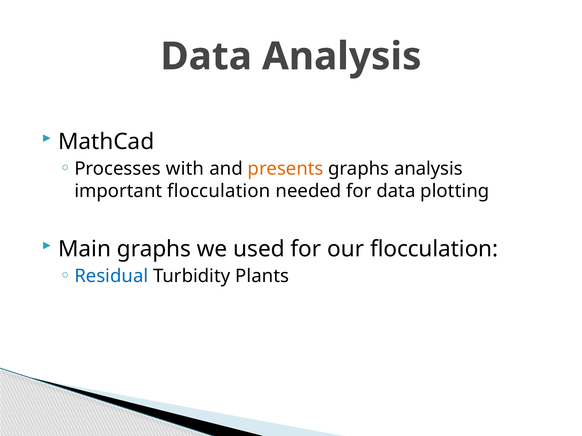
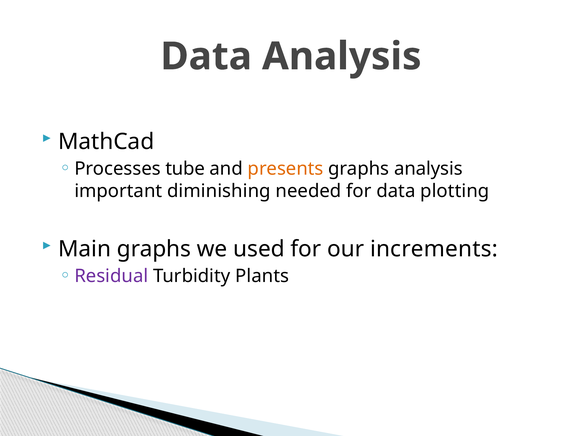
with: with -> tube
important flocculation: flocculation -> diminishing
our flocculation: flocculation -> increments
Residual colour: blue -> purple
